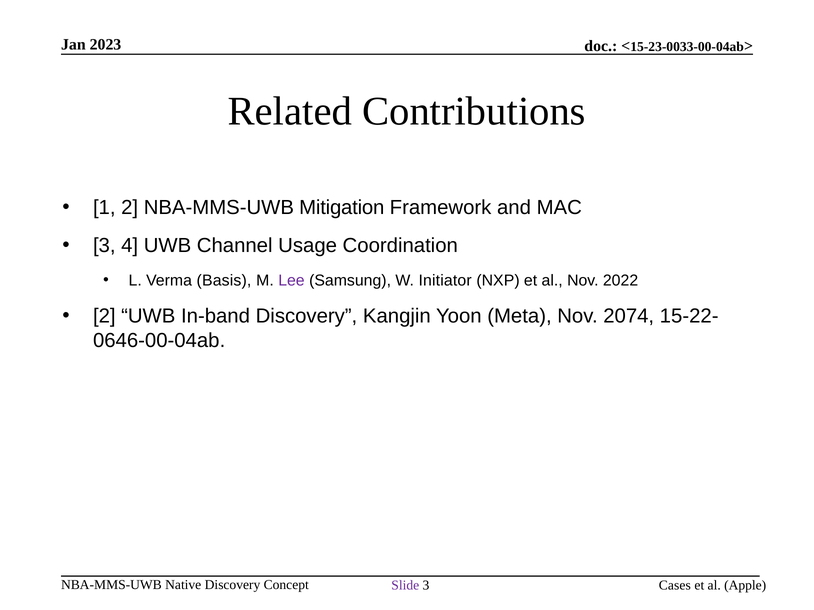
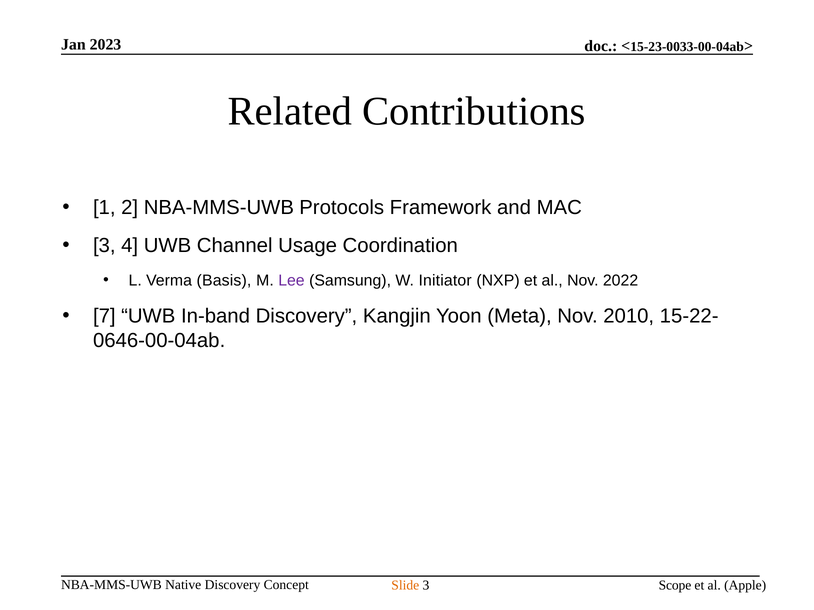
Mitigation: Mitigation -> Protocols
2 at (104, 316): 2 -> 7
2074: 2074 -> 2010
Cases: Cases -> Scope
Slide colour: purple -> orange
